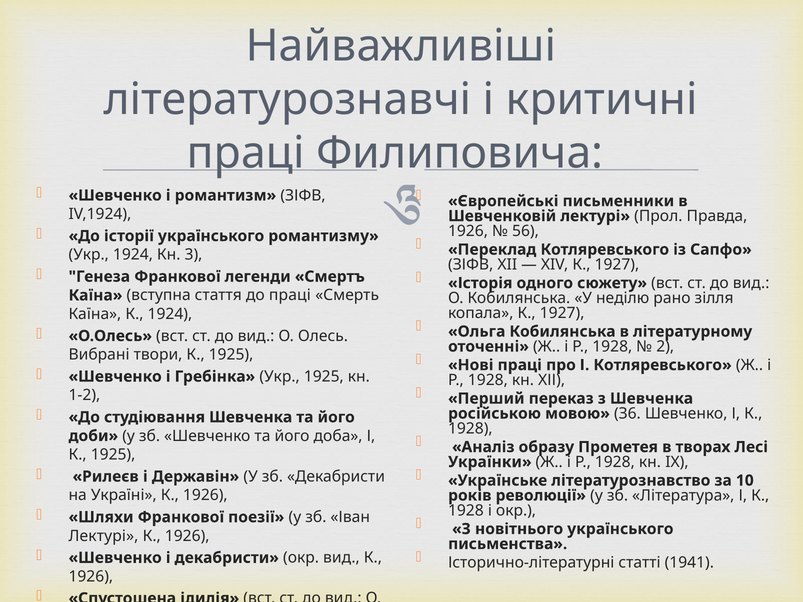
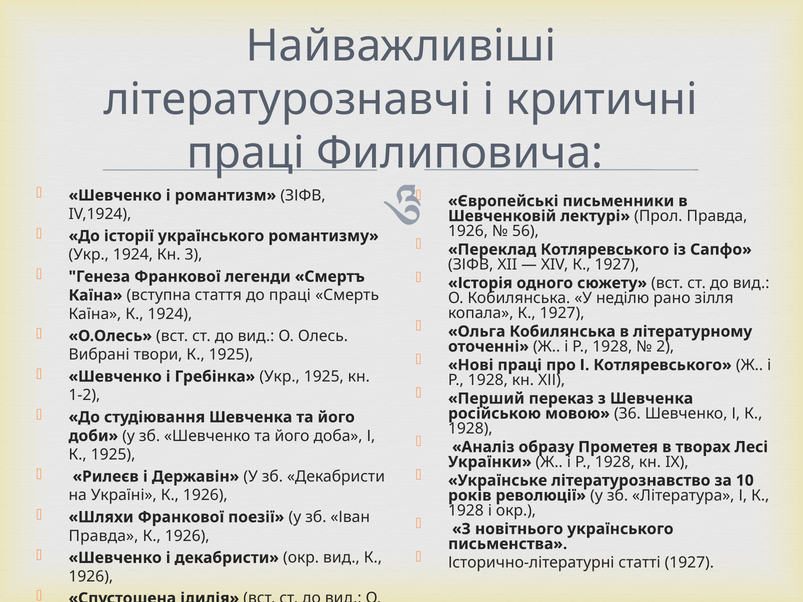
Лектурі at (103, 536): Лектурі -> Правда
статті 1941: 1941 -> 1927
